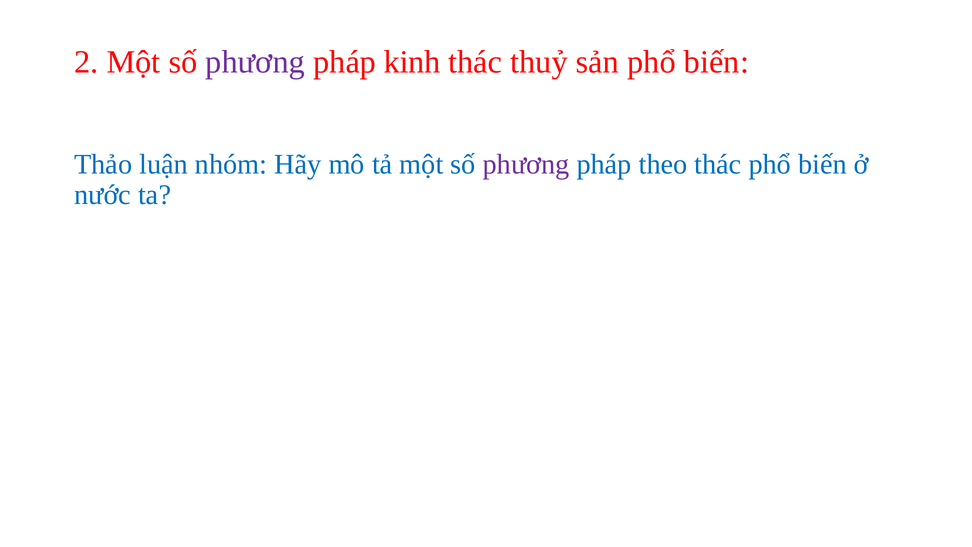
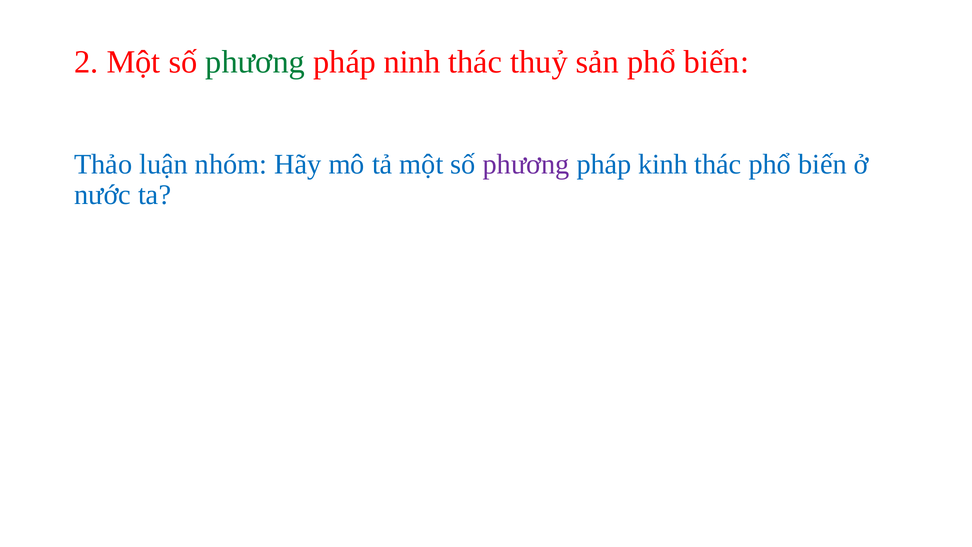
phương at (255, 62) colour: purple -> green
kinh: kinh -> ninh
theo: theo -> kinh
